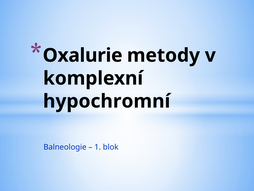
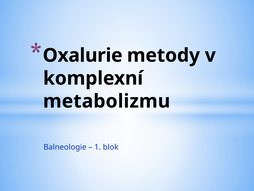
hypochromní: hypochromní -> metabolizmu
